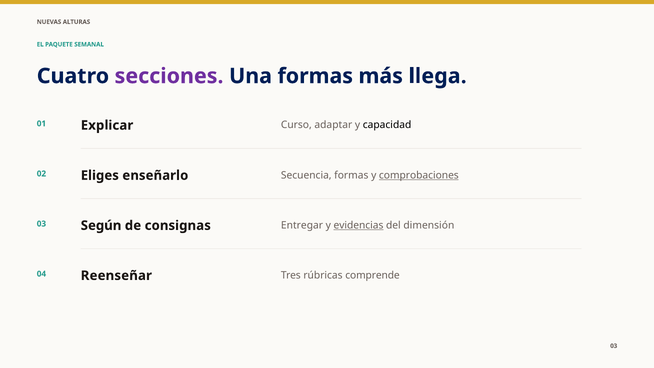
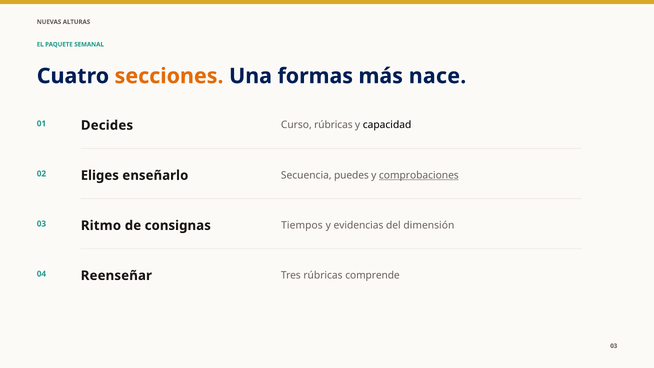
secciones colour: purple -> orange
llega: llega -> nace
Explicar: Explicar -> Decides
Curso adaptar: adaptar -> rúbricas
Secuencia formas: formas -> puedes
Según: Según -> Ritmo
Entregar: Entregar -> Tiempos
evidencias underline: present -> none
